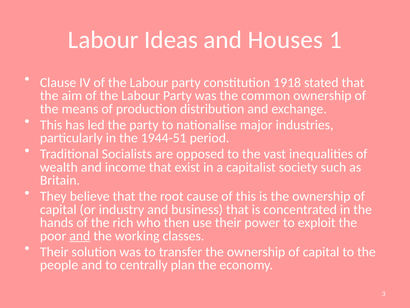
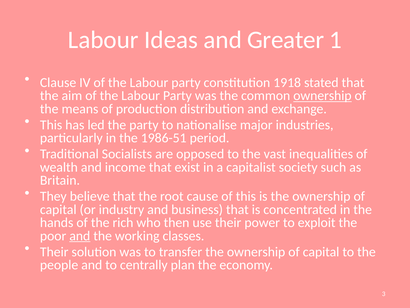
Houses: Houses -> Greater
ownership at (322, 96) underline: none -> present
1944-51: 1944-51 -> 1986-51
